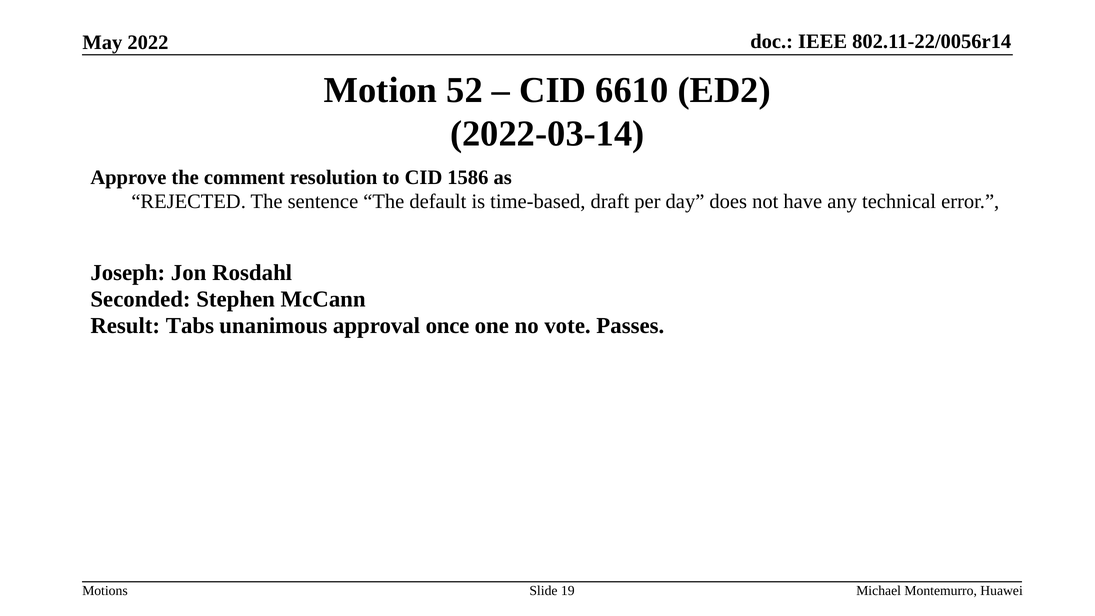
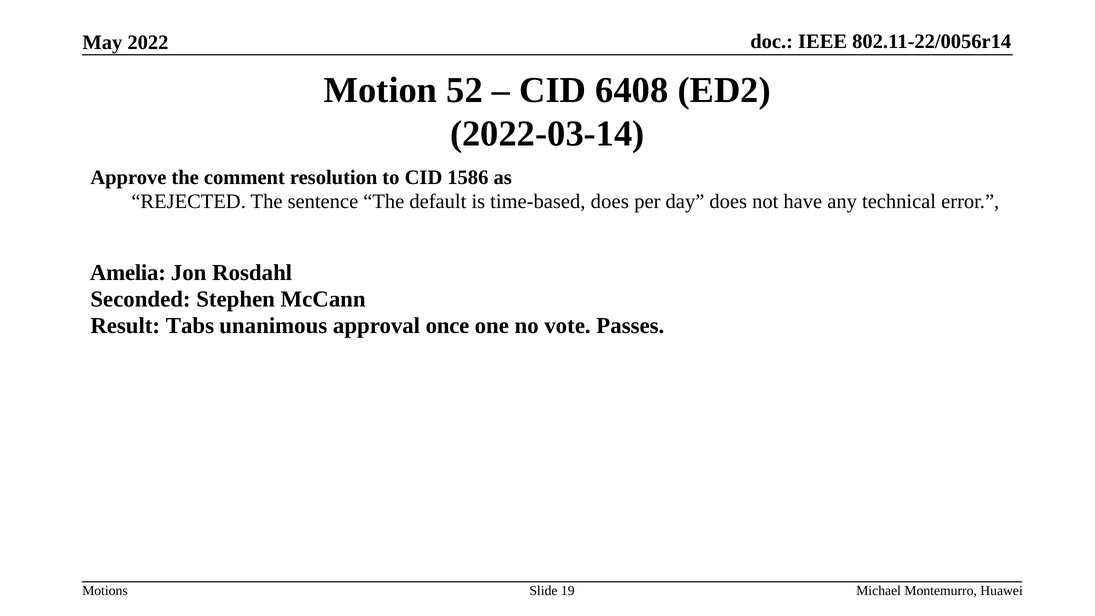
6610: 6610 -> 6408
time-based draft: draft -> does
Joseph: Joseph -> Amelia
